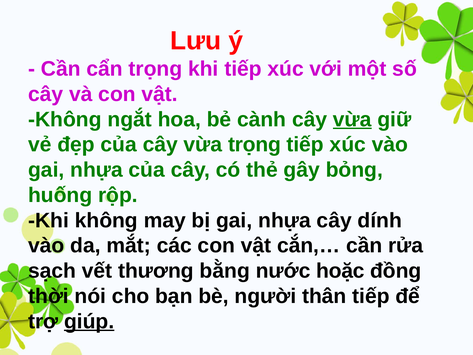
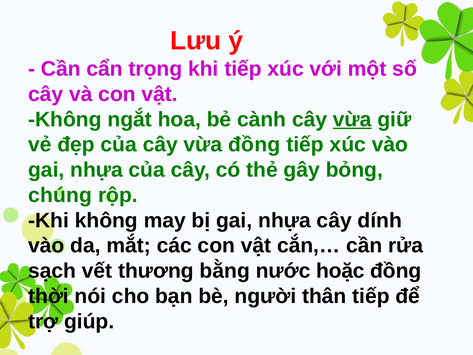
vừa trọng: trọng -> đồng
huống: huống -> chúng
giúp underline: present -> none
